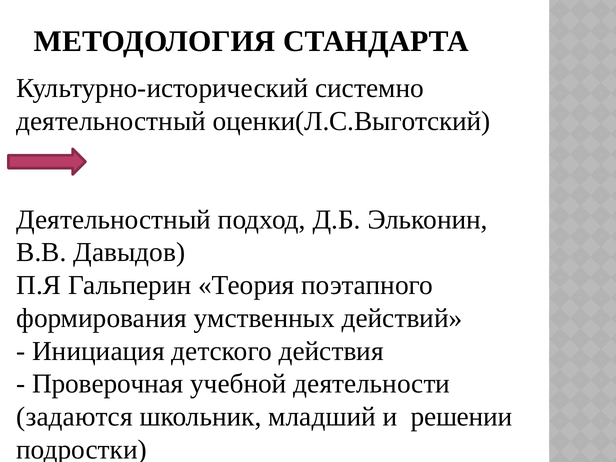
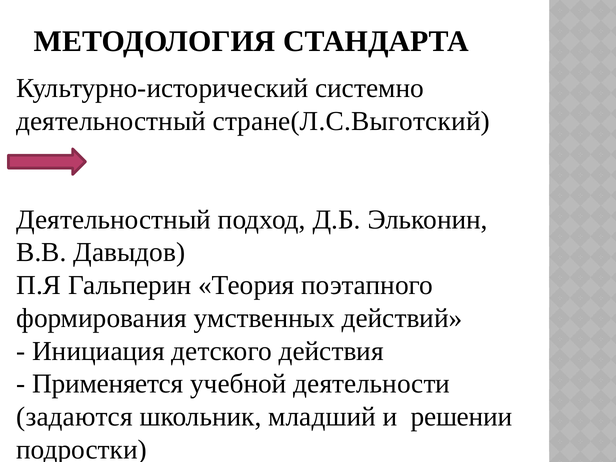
оценки(Л.С.Выготский: оценки(Л.С.Выготский -> стране(Л.С.Выготский
Проверочная: Проверочная -> Применяется
